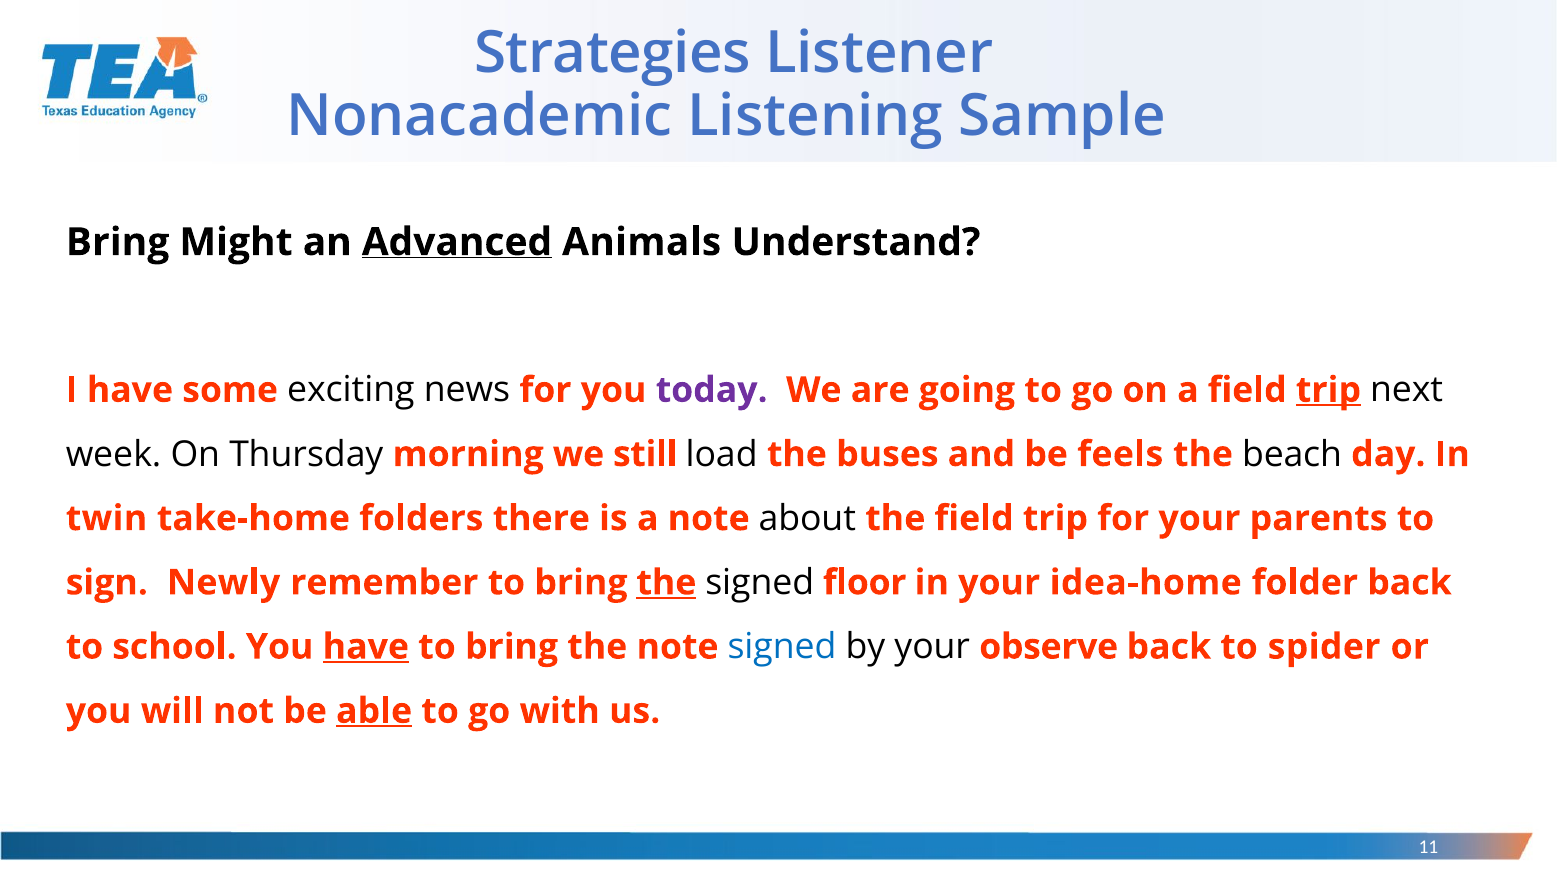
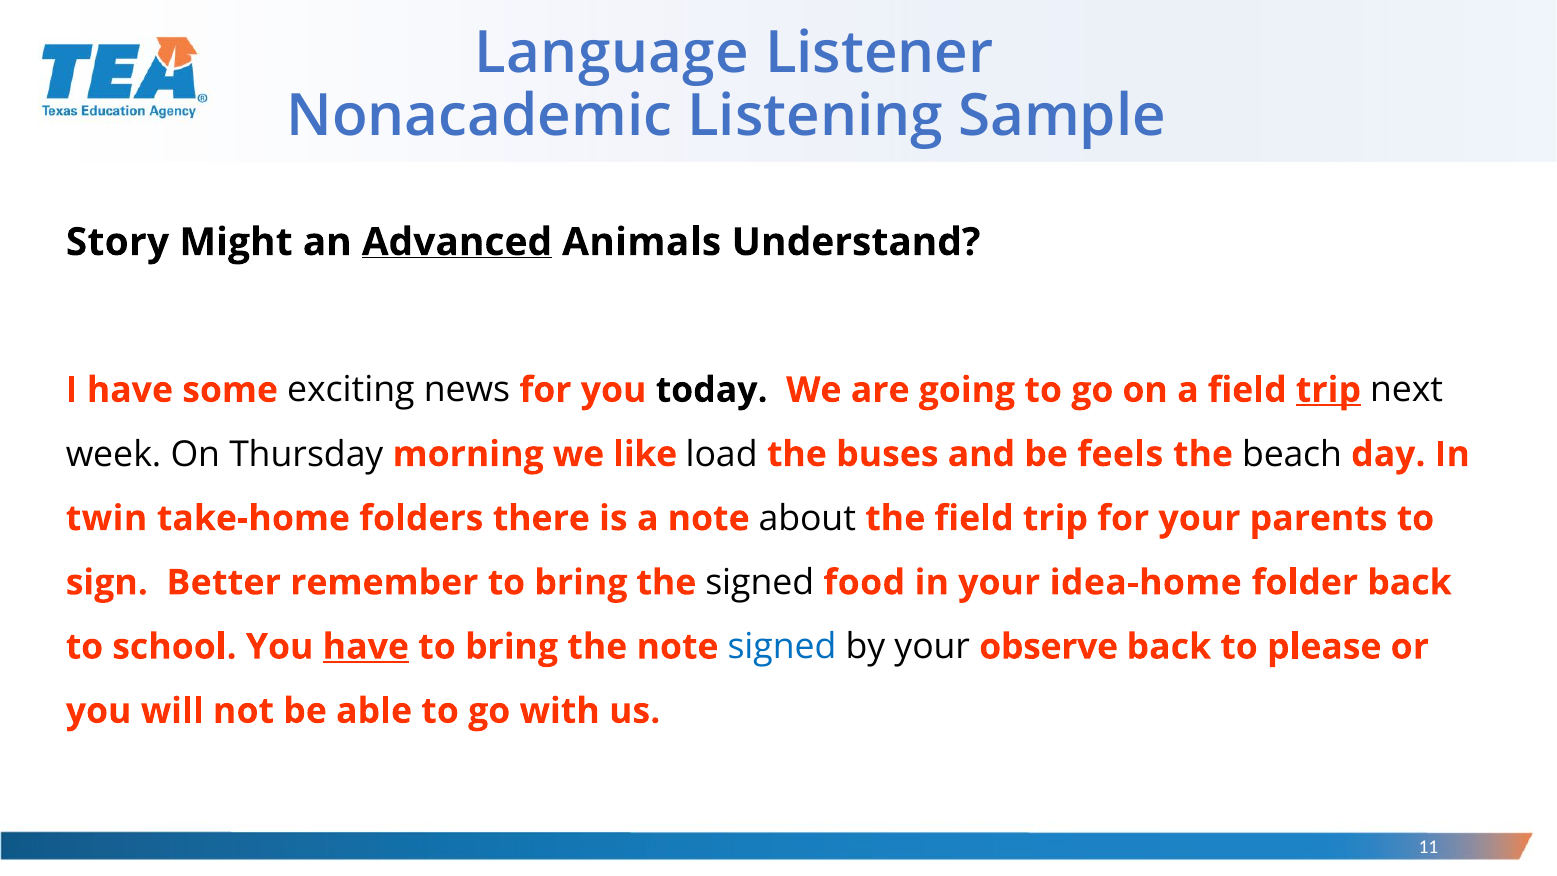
Strategies: Strategies -> Language
Bring at (118, 242): Bring -> Story
today colour: purple -> black
still: still -> like
Newly: Newly -> Better
the at (666, 582) underline: present -> none
floor: floor -> food
spider: spider -> please
able underline: present -> none
